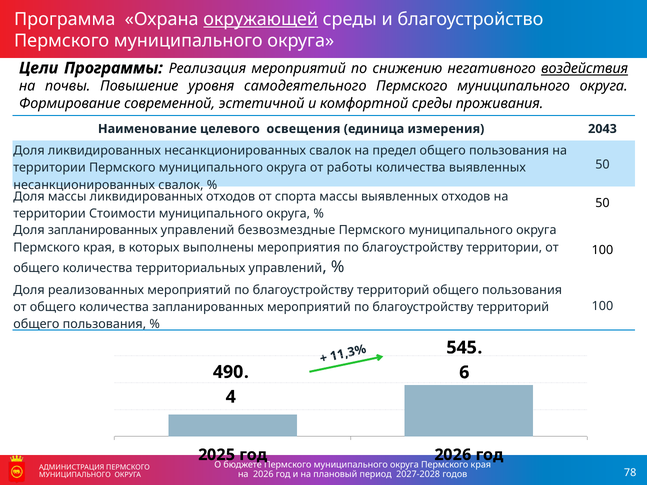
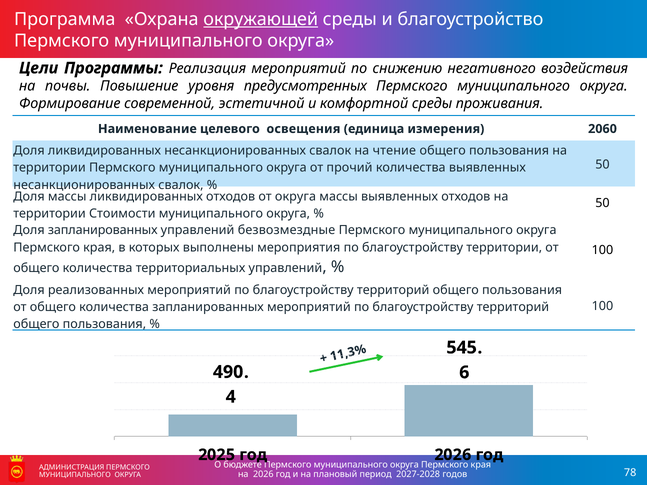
воздействия underline: present -> none
самодеятельного: самодеятельного -> предусмотренных
2043: 2043 -> 2060
предел: предел -> чтение
работы: работы -> прочий
от спорта: спорта -> округа
